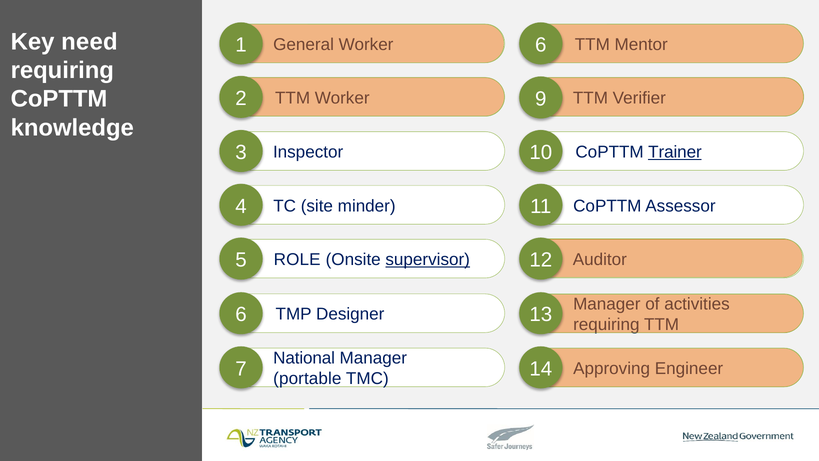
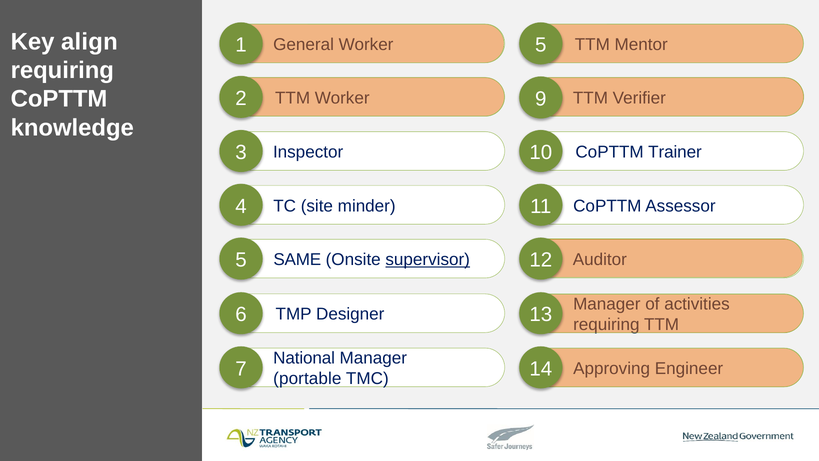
need: need -> align
1 6: 6 -> 5
Trainer underline: present -> none
ROLE: ROLE -> SAME
